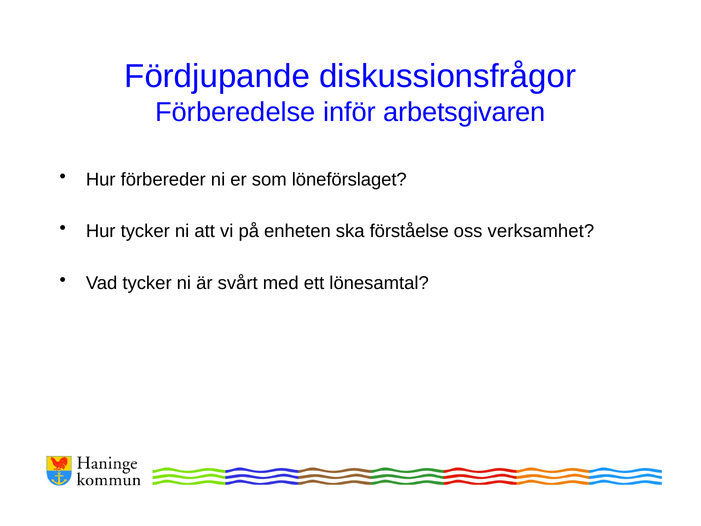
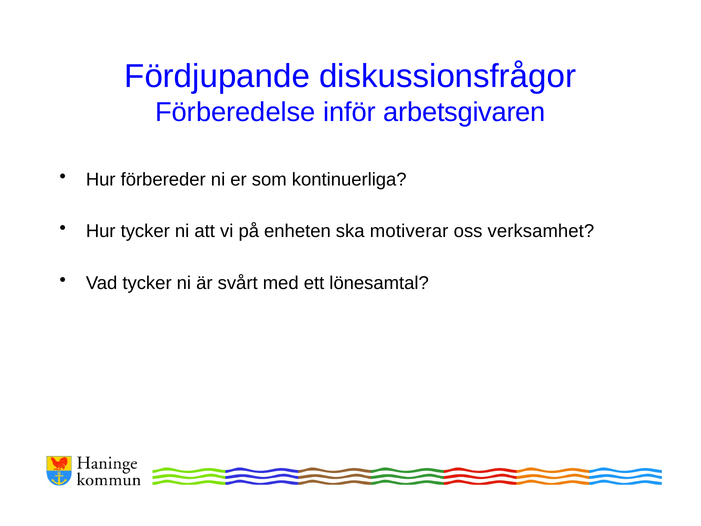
löneförslaget: löneförslaget -> kontinuerliga
förståelse: förståelse -> motiverar
